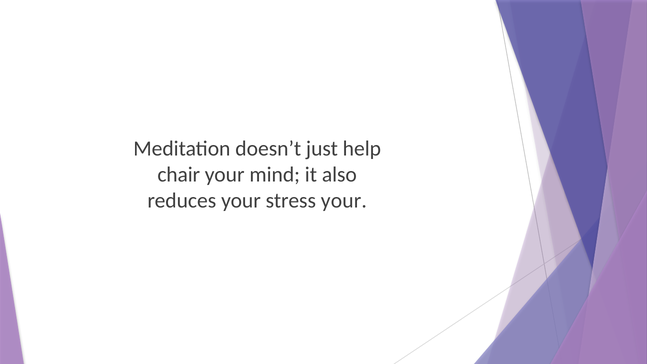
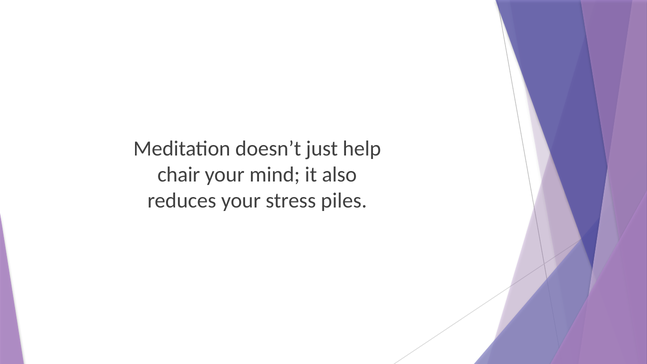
stress your: your -> piles
